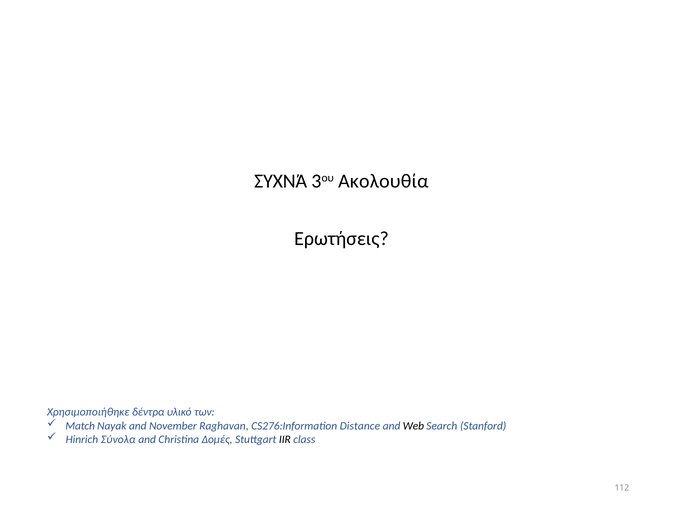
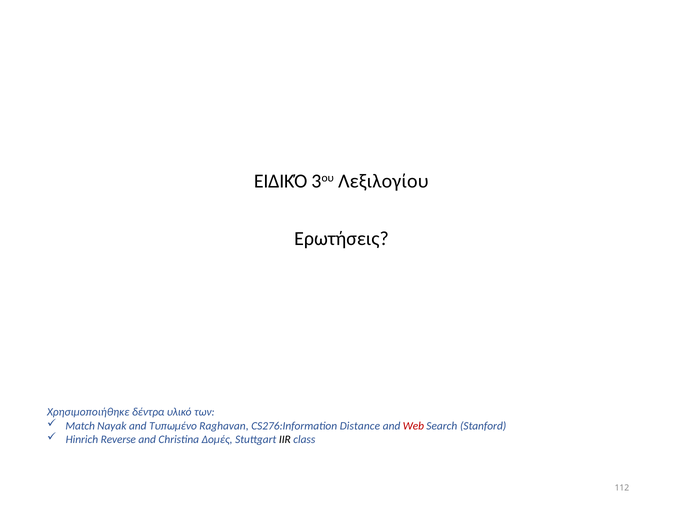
ΣΥΧΝΆ: ΣΥΧΝΆ -> ΕΙΔΙΚΌ
Ακολουθία: Ακολουθία -> Λεξιλογίου
November: November -> Τυπωμένο
Web colour: black -> red
Σύνολα: Σύνολα -> Reverse
